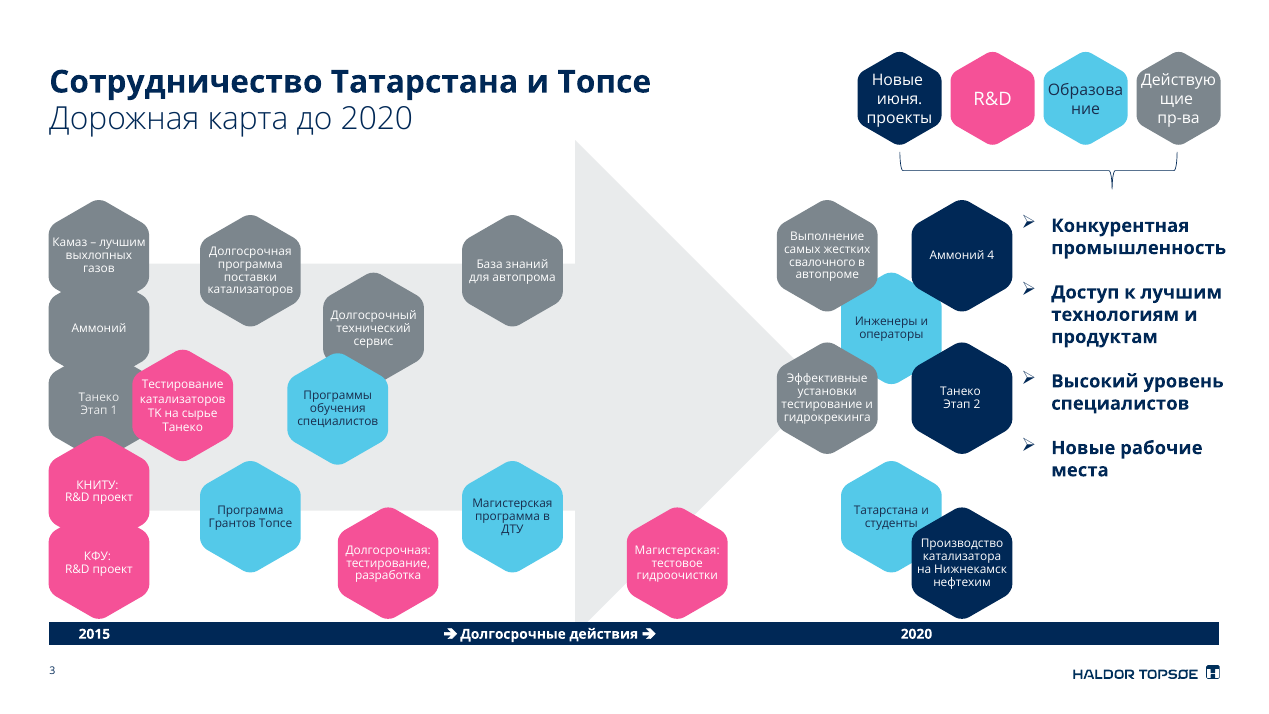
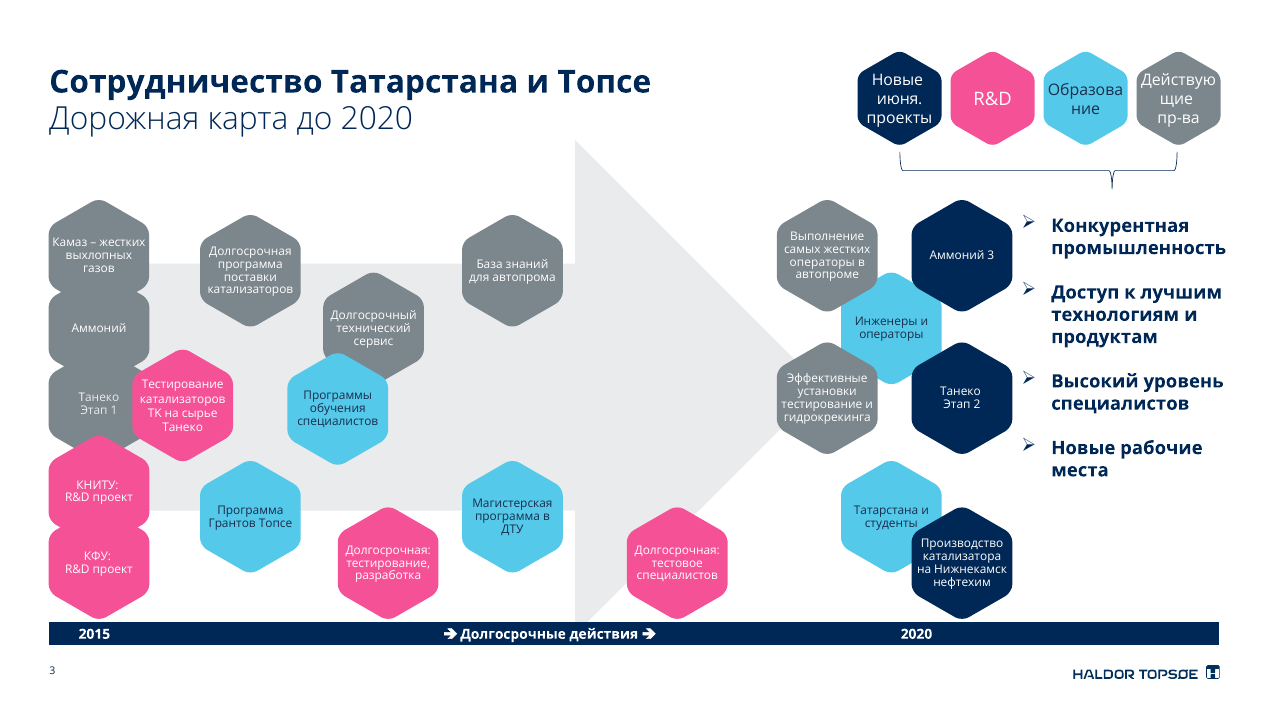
лучшим at (122, 243): лучшим -> жестких
Аммоний 4: 4 -> 3
свалочного at (822, 262): свалочного -> операторы
Магистерская at (677, 550): Магистерская -> Долгосрочная
гидроочистки at (677, 576): гидроочистки -> специалистов
